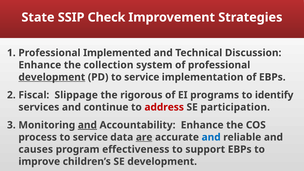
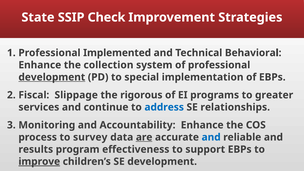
Discussion: Discussion -> Behavioral
PD to service: service -> special
identify: identify -> greater
address colour: red -> blue
participation: participation -> relationships
and at (87, 125) underline: present -> none
process to service: service -> survey
causes: causes -> results
improve underline: none -> present
